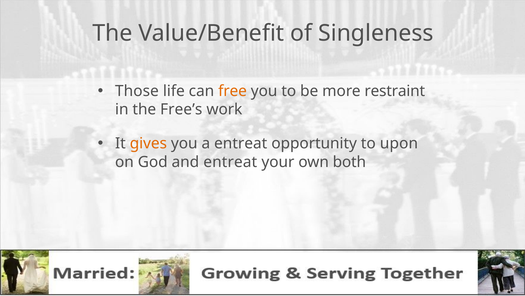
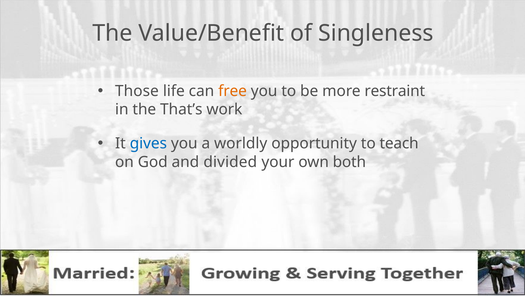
Free’s: Free’s -> That’s
gives colour: orange -> blue
a entreat: entreat -> worldly
upon: upon -> teach
and entreat: entreat -> divided
